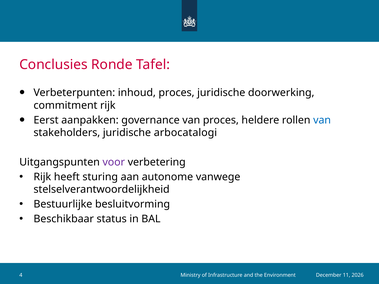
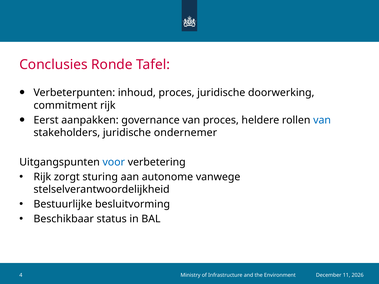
arbocatalogi: arbocatalogi -> ondernemer
voor colour: purple -> blue
heeft: heeft -> zorgt
